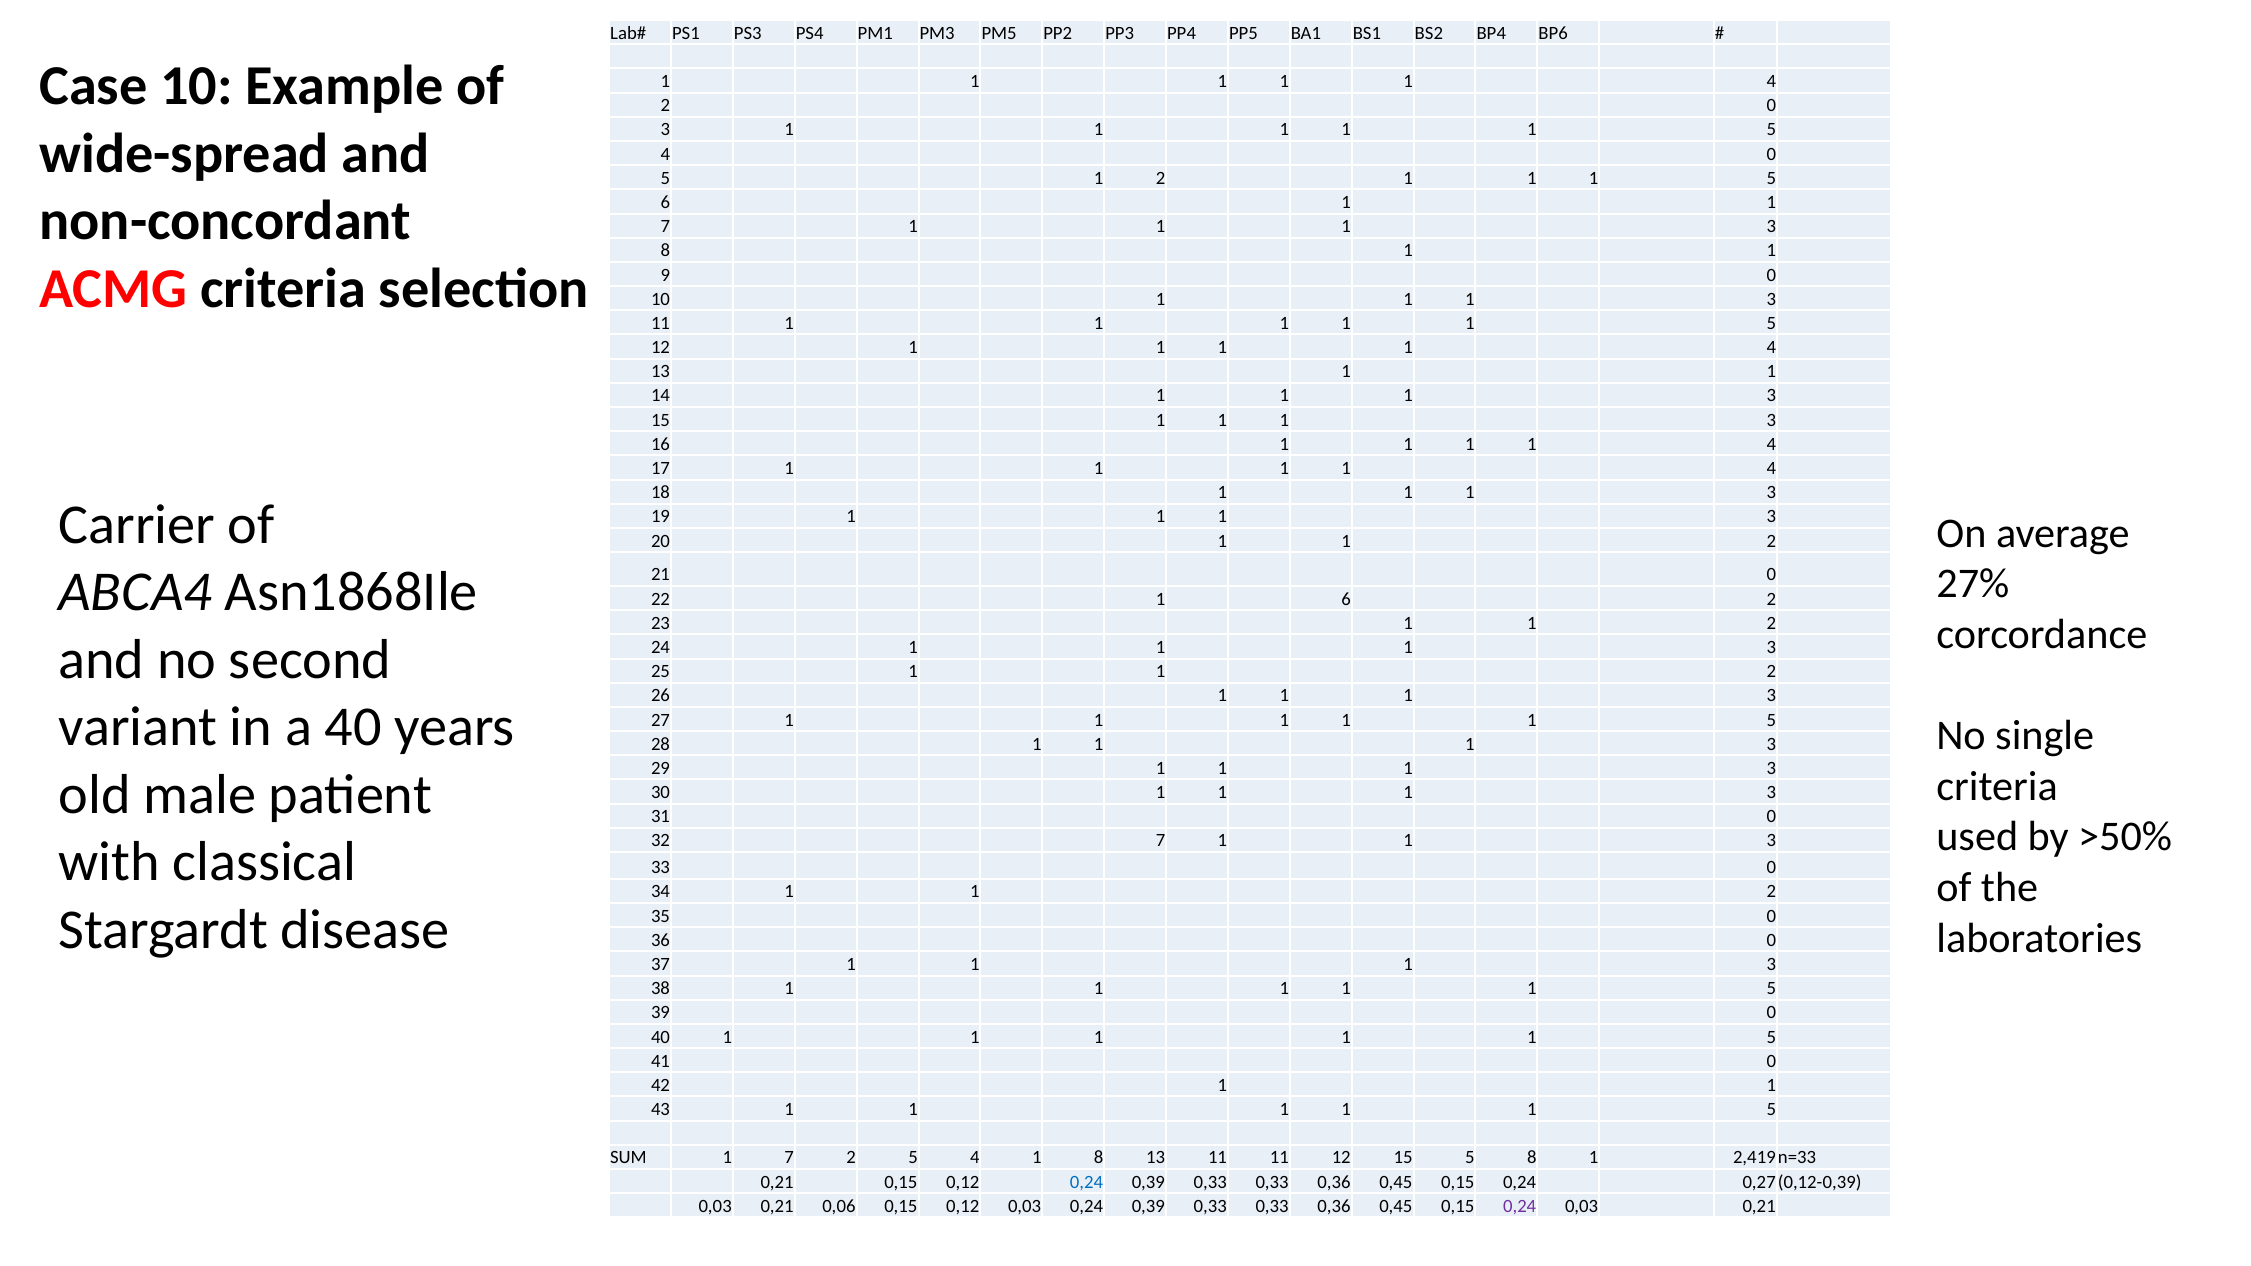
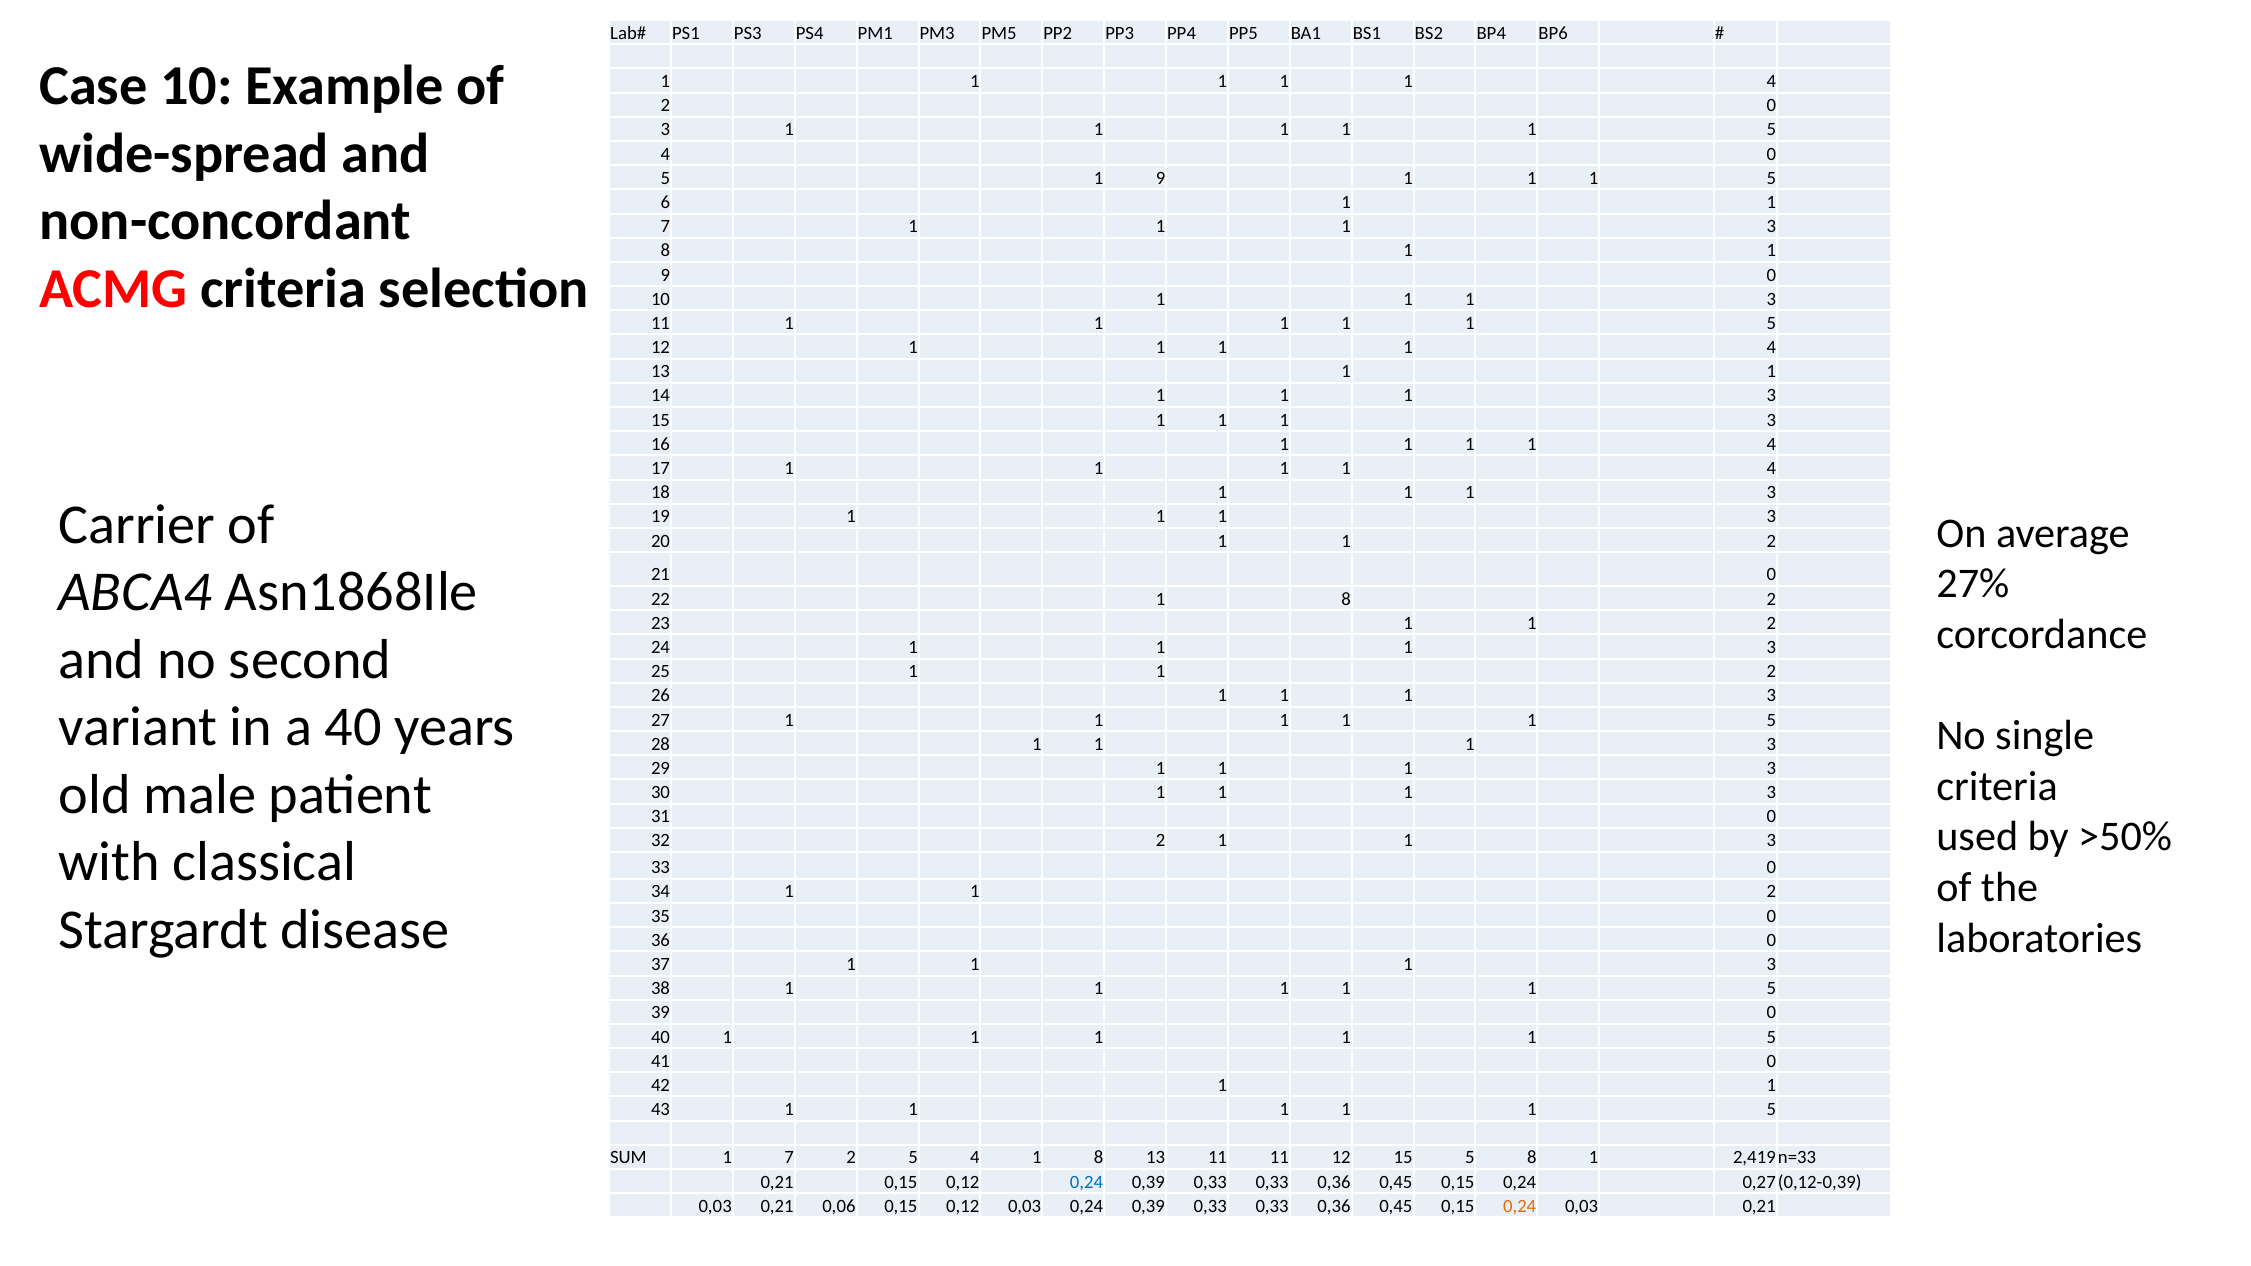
5 1 2: 2 -> 9
22 1 6: 6 -> 8
32 7: 7 -> 2
0,24 at (1520, 1206) colour: purple -> orange
